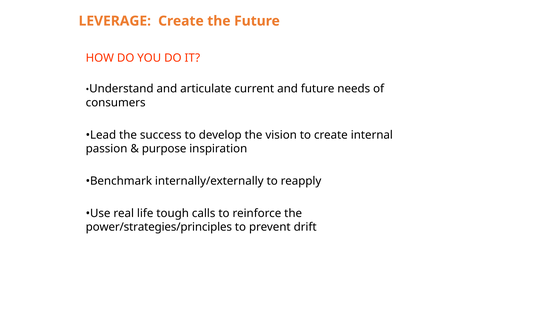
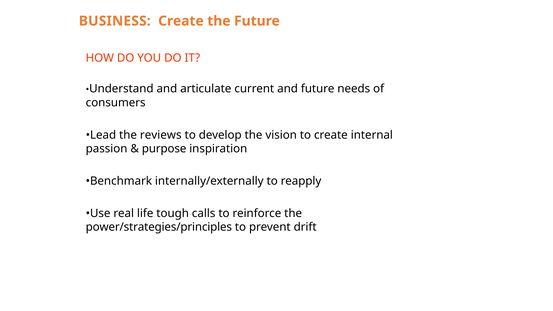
LEVERAGE: LEVERAGE -> BUSINESS
success: success -> reviews
